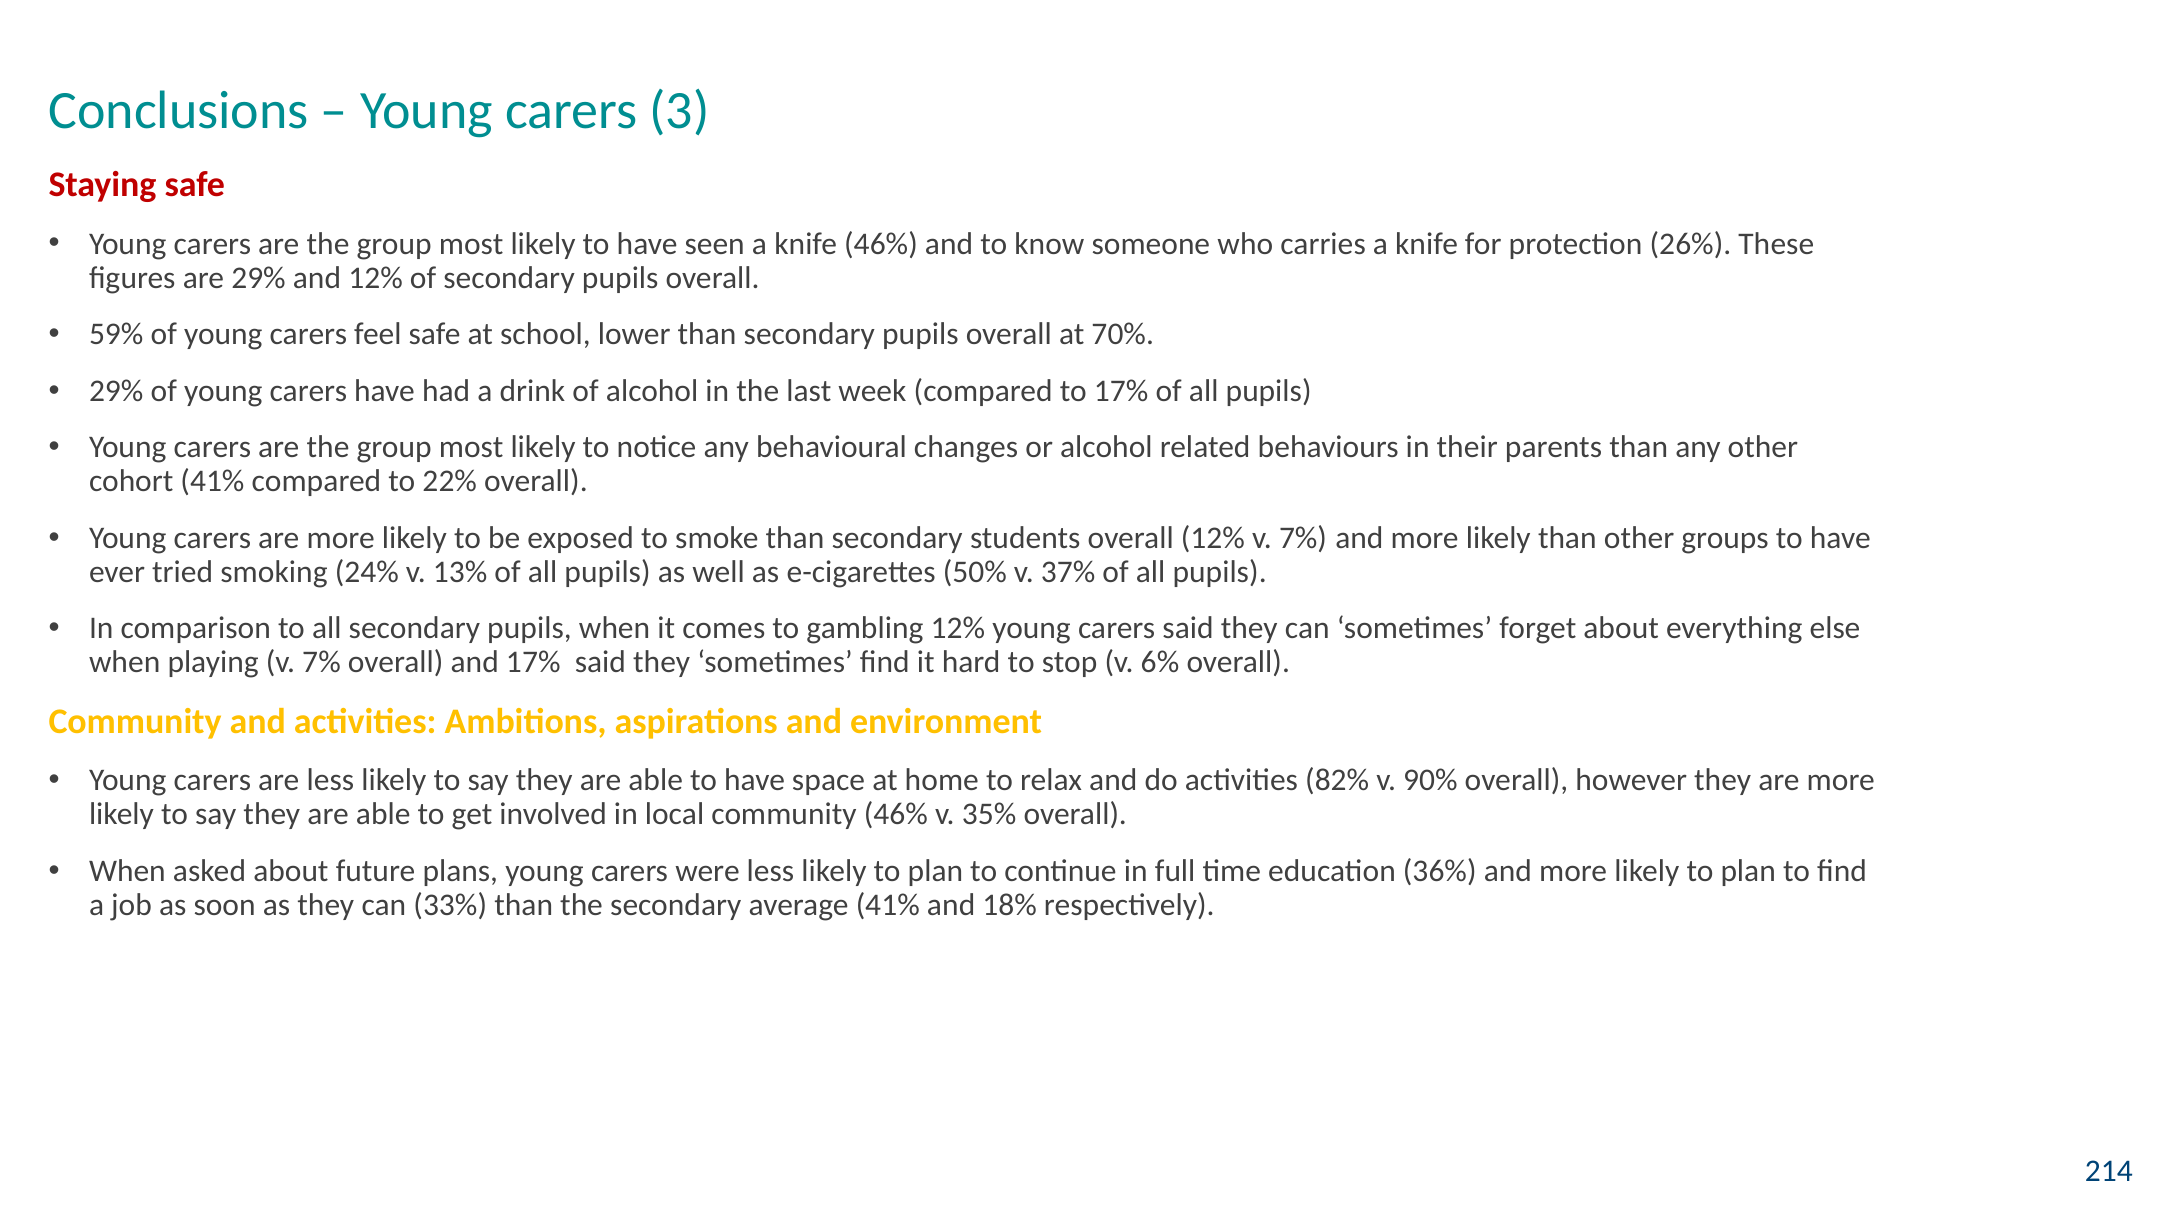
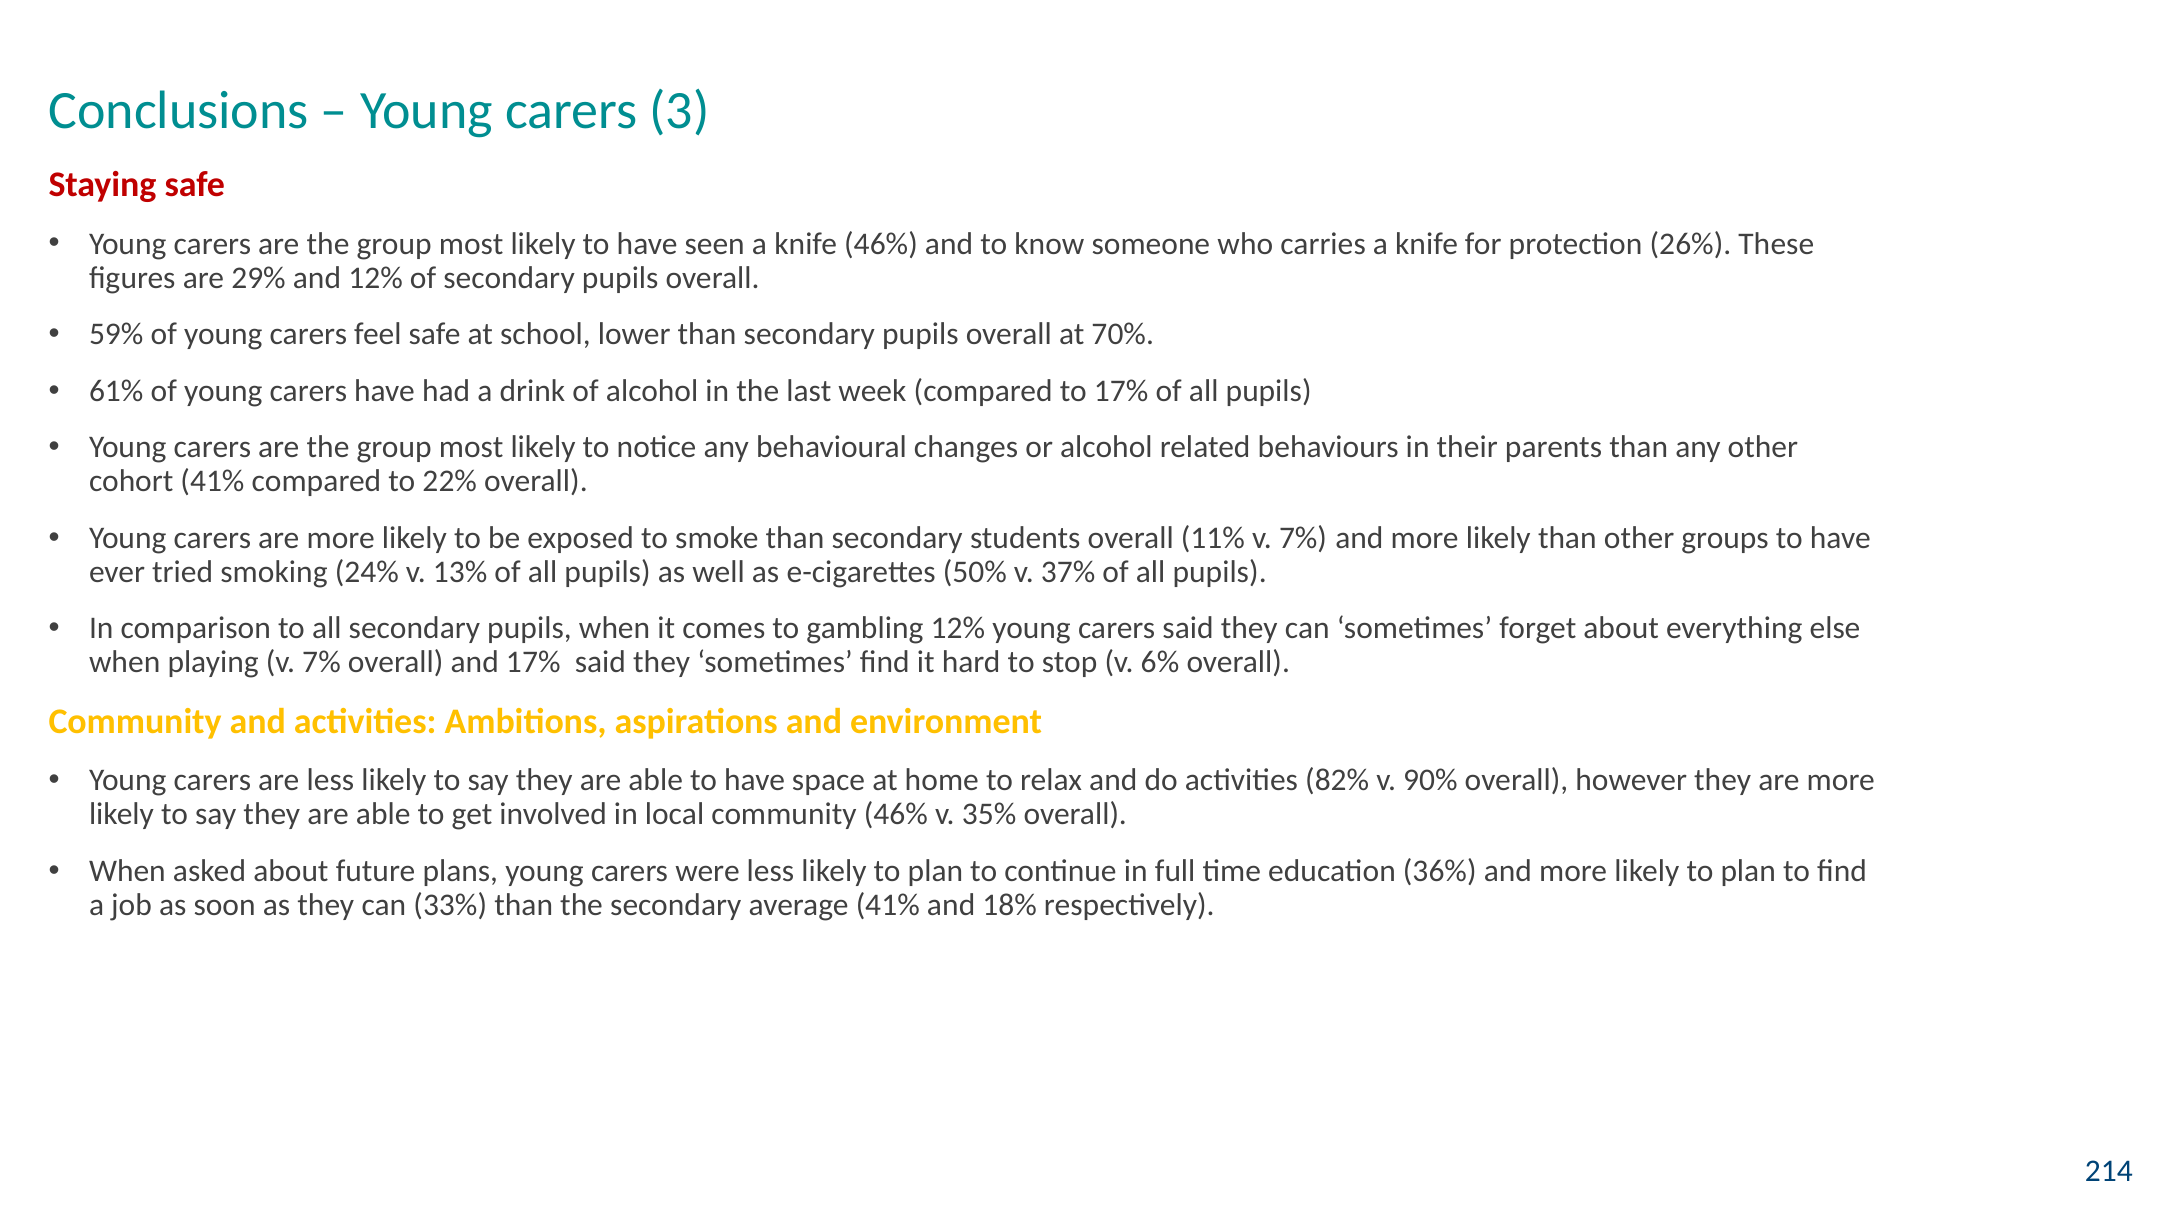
29% at (116, 391): 29% -> 61%
overall 12%: 12% -> 11%
